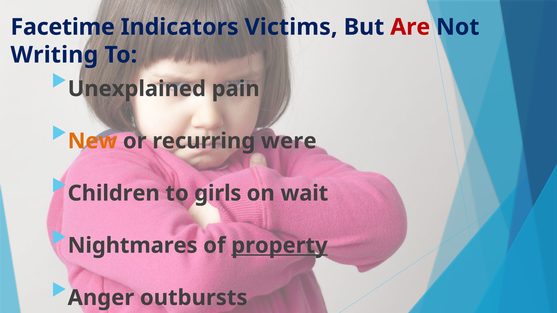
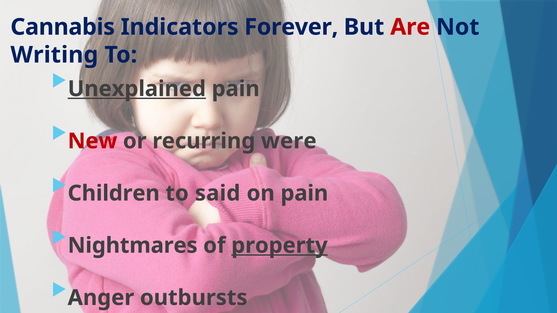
Facetime: Facetime -> Cannabis
Victims: Victims -> Forever
Unexplained underline: none -> present
New colour: orange -> red
girls: girls -> said
on wait: wait -> pain
